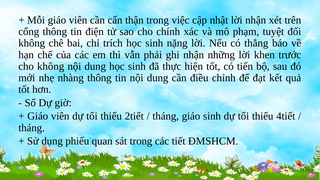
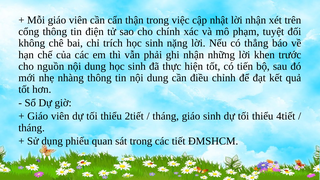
cho không: không -> nguồn
